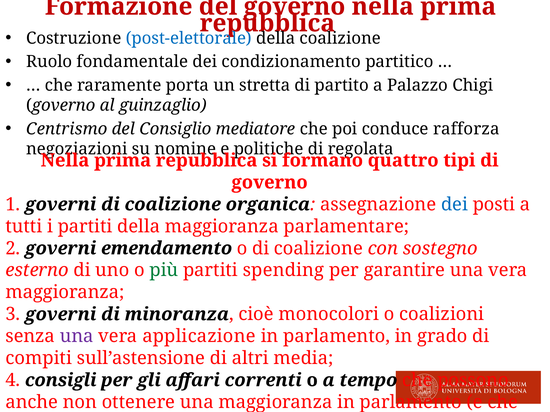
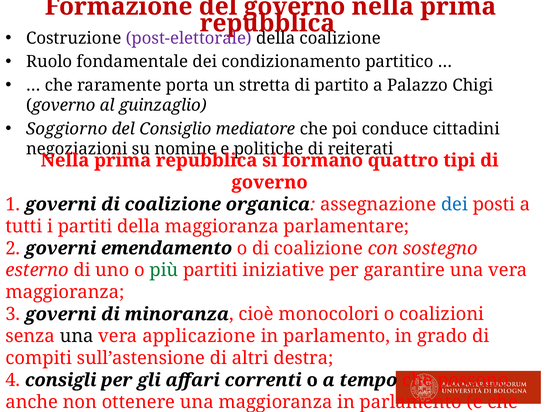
post-elettorale colour: blue -> purple
Centrismo: Centrismo -> Soggiorno
rafforza: rafforza -> cittadini
regolata: regolata -> reiterati
spending: spending -> iniziative
una at (77, 337) colour: purple -> black
media: media -> destra
